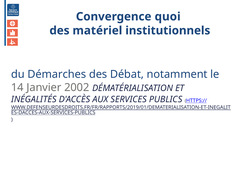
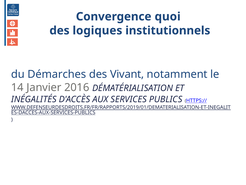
matériel: matériel -> logiques
Débat: Débat -> Vivant
2002: 2002 -> 2016
